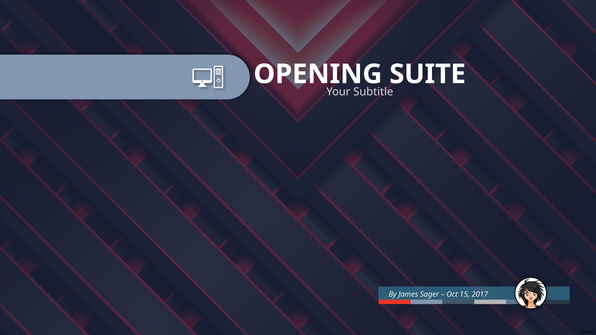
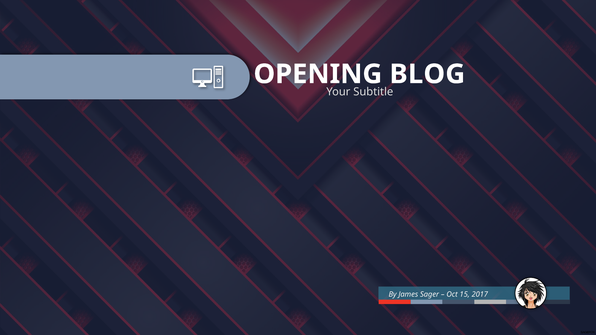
SUITE: SUITE -> BLOG
